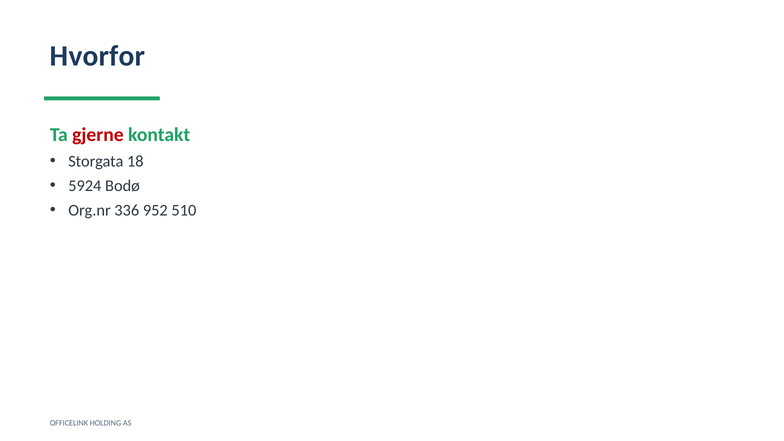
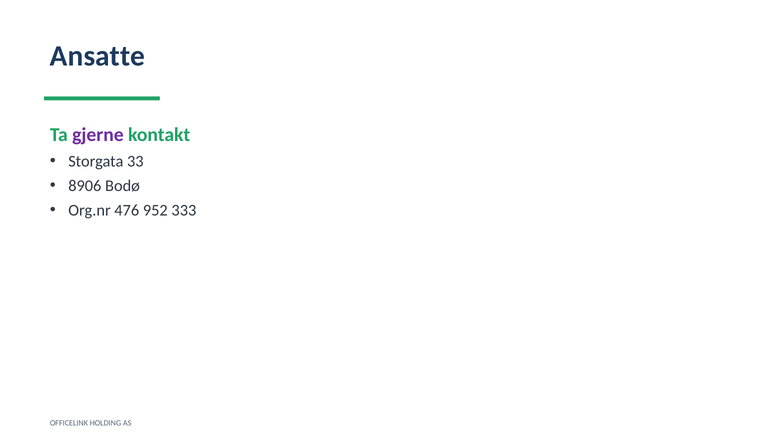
Hvorfor: Hvorfor -> Ansatte
gjerne colour: red -> purple
18: 18 -> 33
5924: 5924 -> 8906
336: 336 -> 476
510: 510 -> 333
